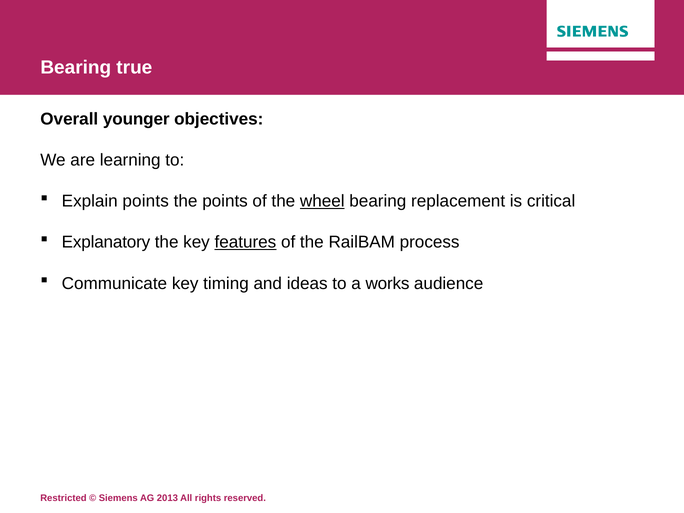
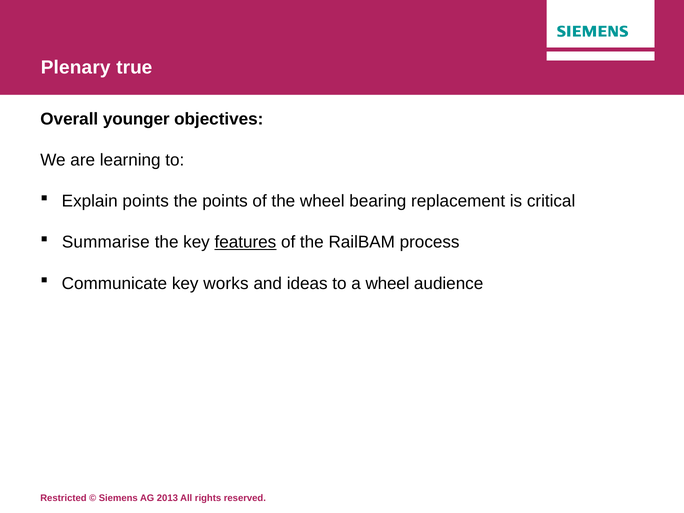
Bearing at (76, 67): Bearing -> Plenary
wheel at (322, 201) underline: present -> none
Explanatory: Explanatory -> Summarise
timing: timing -> works
a works: works -> wheel
